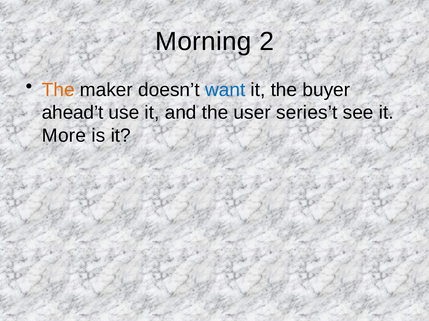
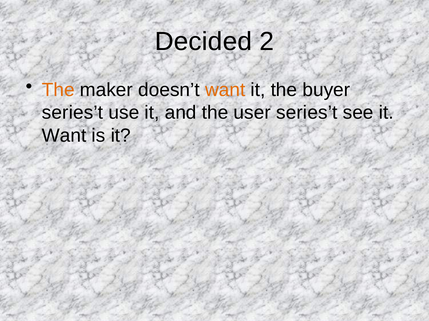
Morning: Morning -> Decided
want at (225, 90) colour: blue -> orange
ahead’t at (73, 113): ahead’t -> series’t
More at (64, 136): More -> Want
